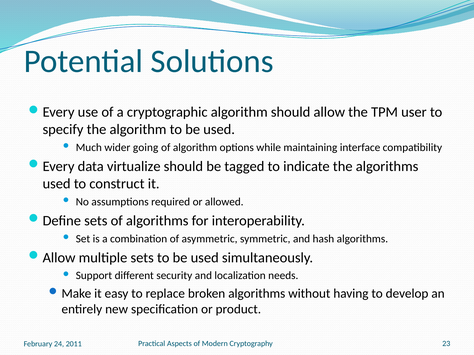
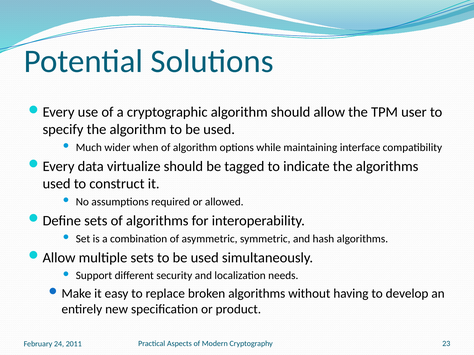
going: going -> when
